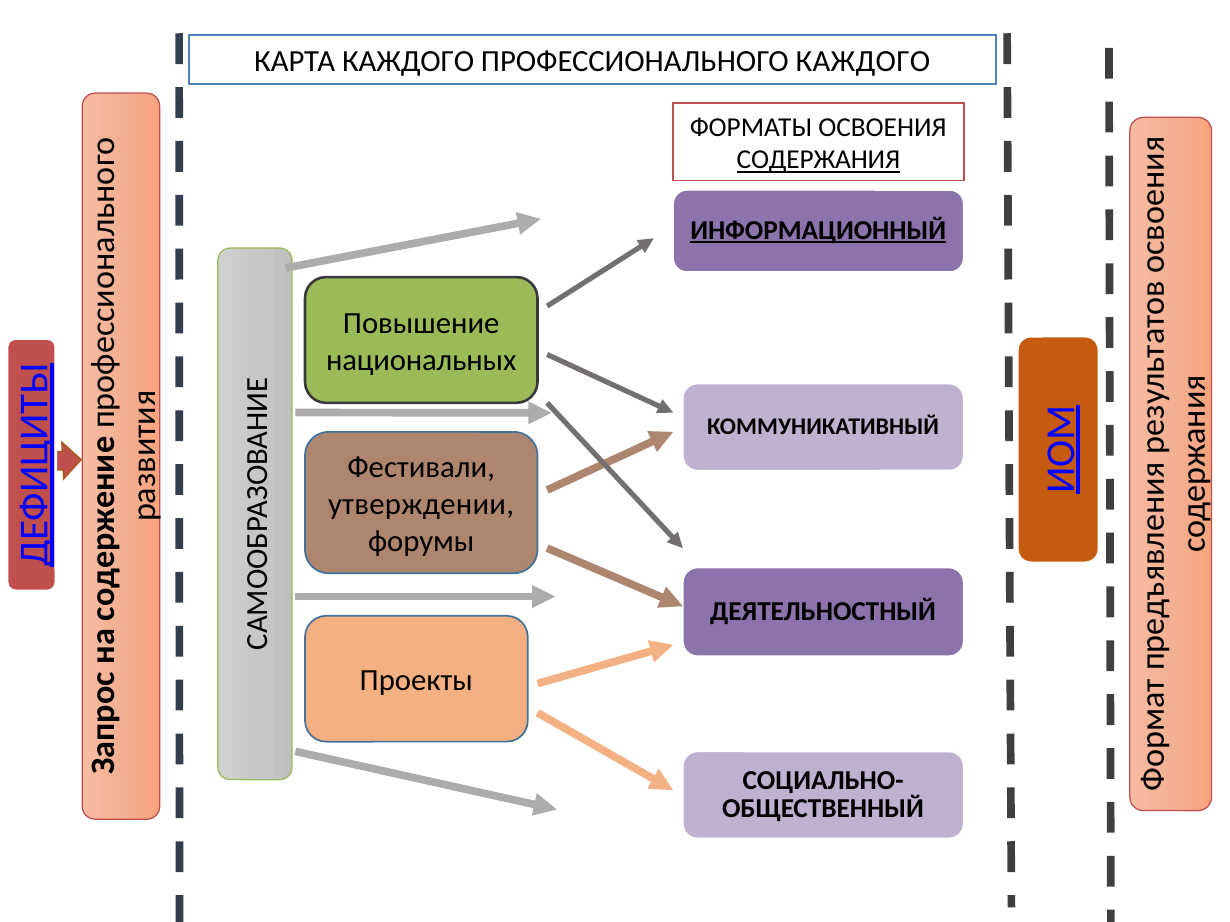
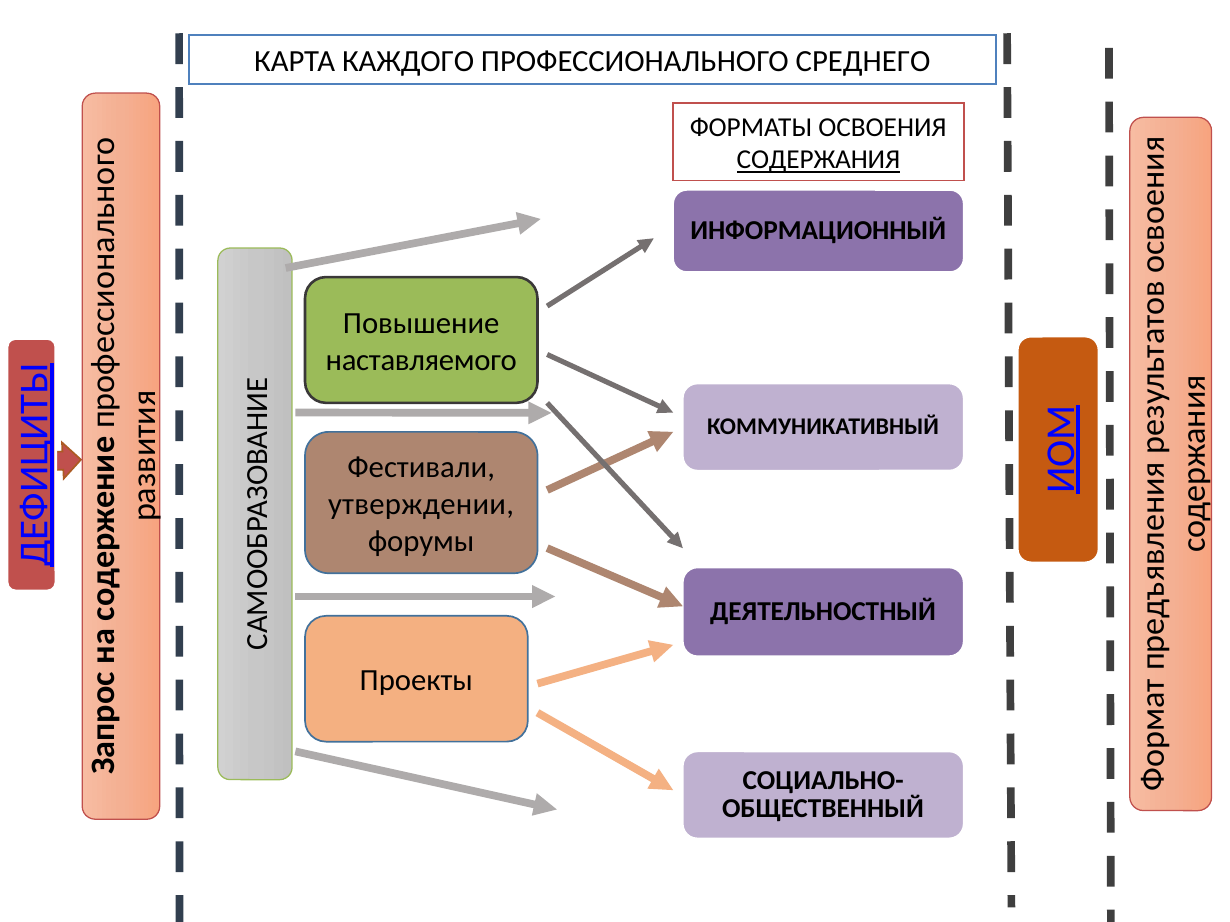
ПРОФЕССИОНАЛЬНОГО КАЖДОГО: КАЖДОГО -> СРЕДНЕГО
ИНФОРМАЦИОННЫЙ underline: present -> none
национальных: национальных -> наставляемого
